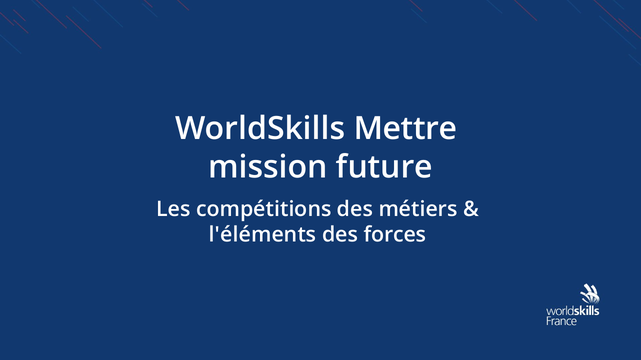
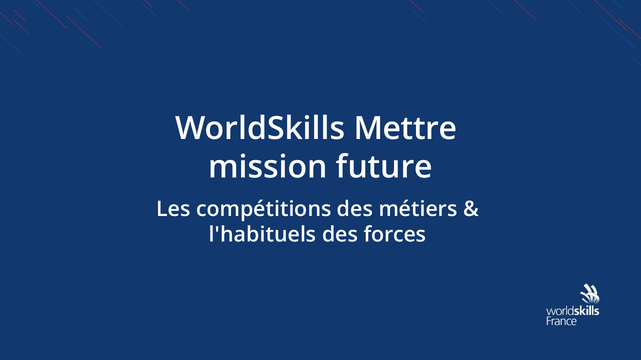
l'éléments: l'éléments -> l'habituels
